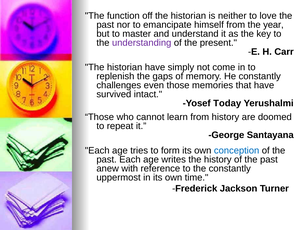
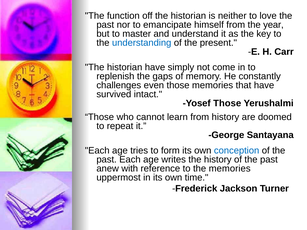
understanding colour: purple -> blue
Yosef Today: Today -> Those
the constantly: constantly -> memories
